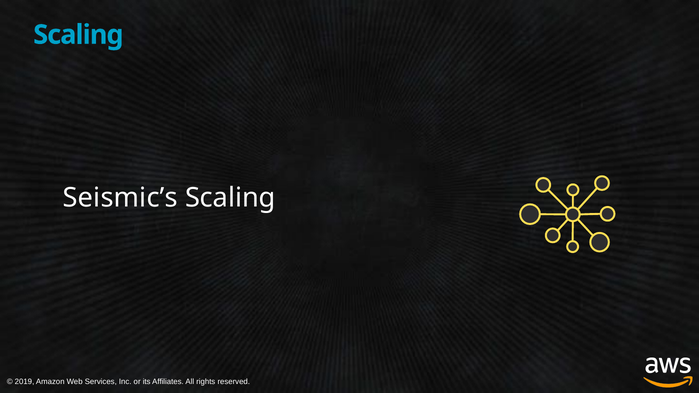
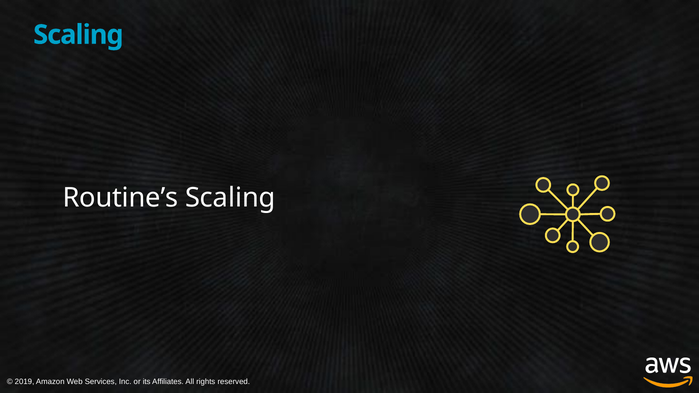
Seismic’s: Seismic’s -> Routine’s
